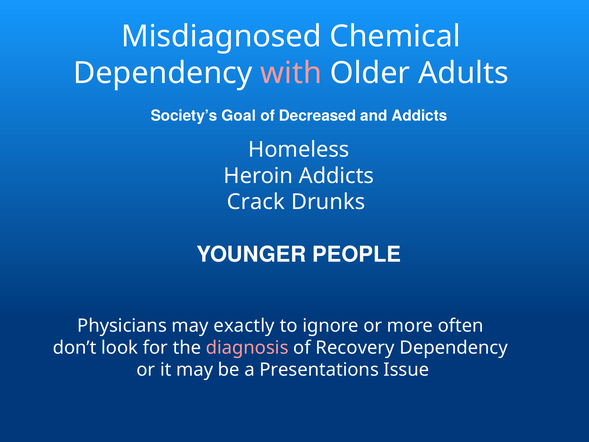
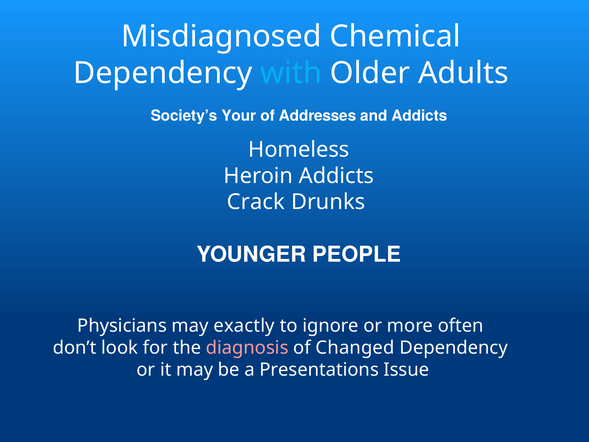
with colour: pink -> light blue
Goal: Goal -> Your
Decreased: Decreased -> Addresses
Recovery: Recovery -> Changed
